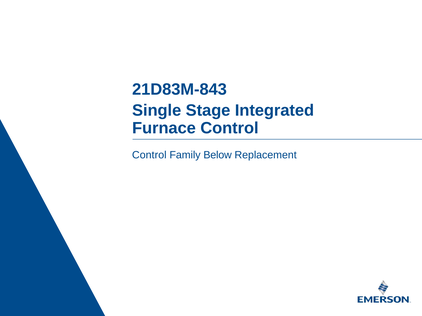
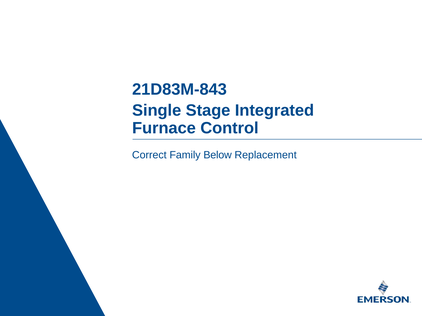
Control at (149, 155): Control -> Correct
